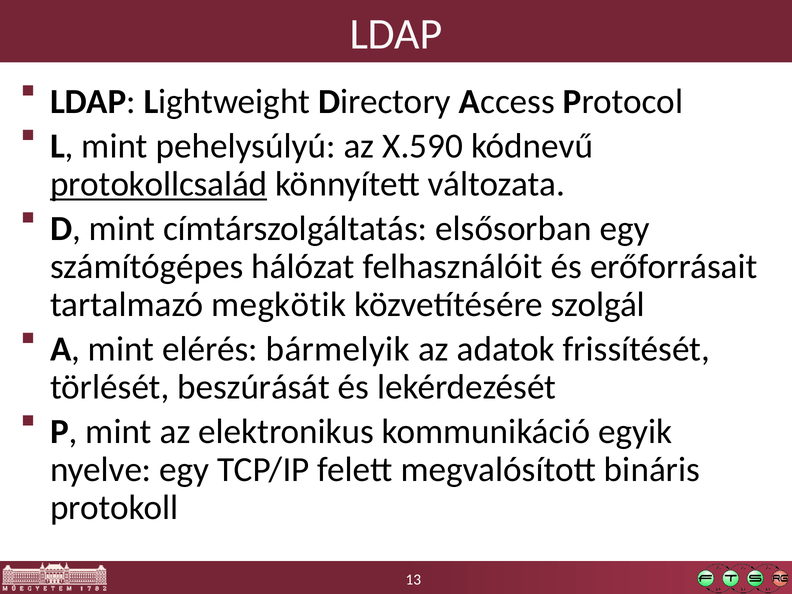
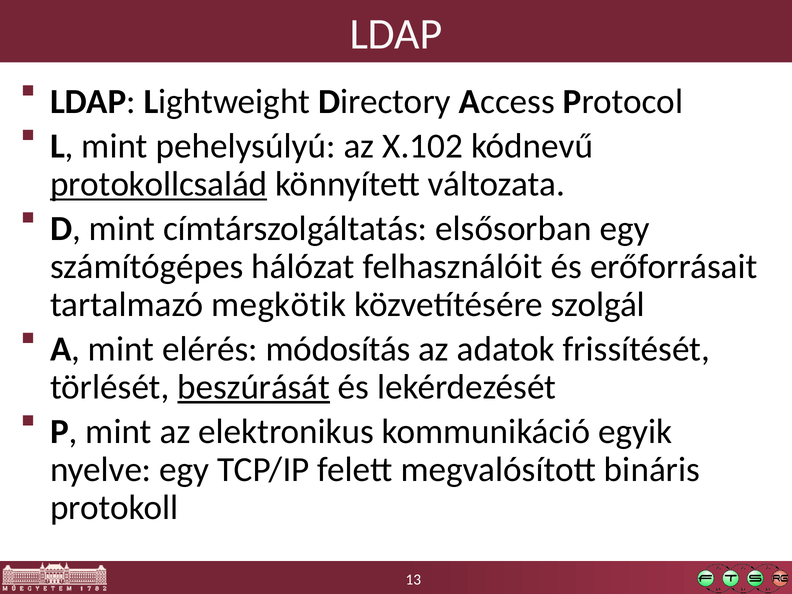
X.590: X.590 -> X.102
bármelyik: bármelyik -> módosítás
beszúrását underline: none -> present
